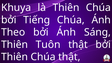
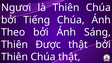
Khuya: Khuya -> Ngươi
Tuôn: Tuôn -> Được
